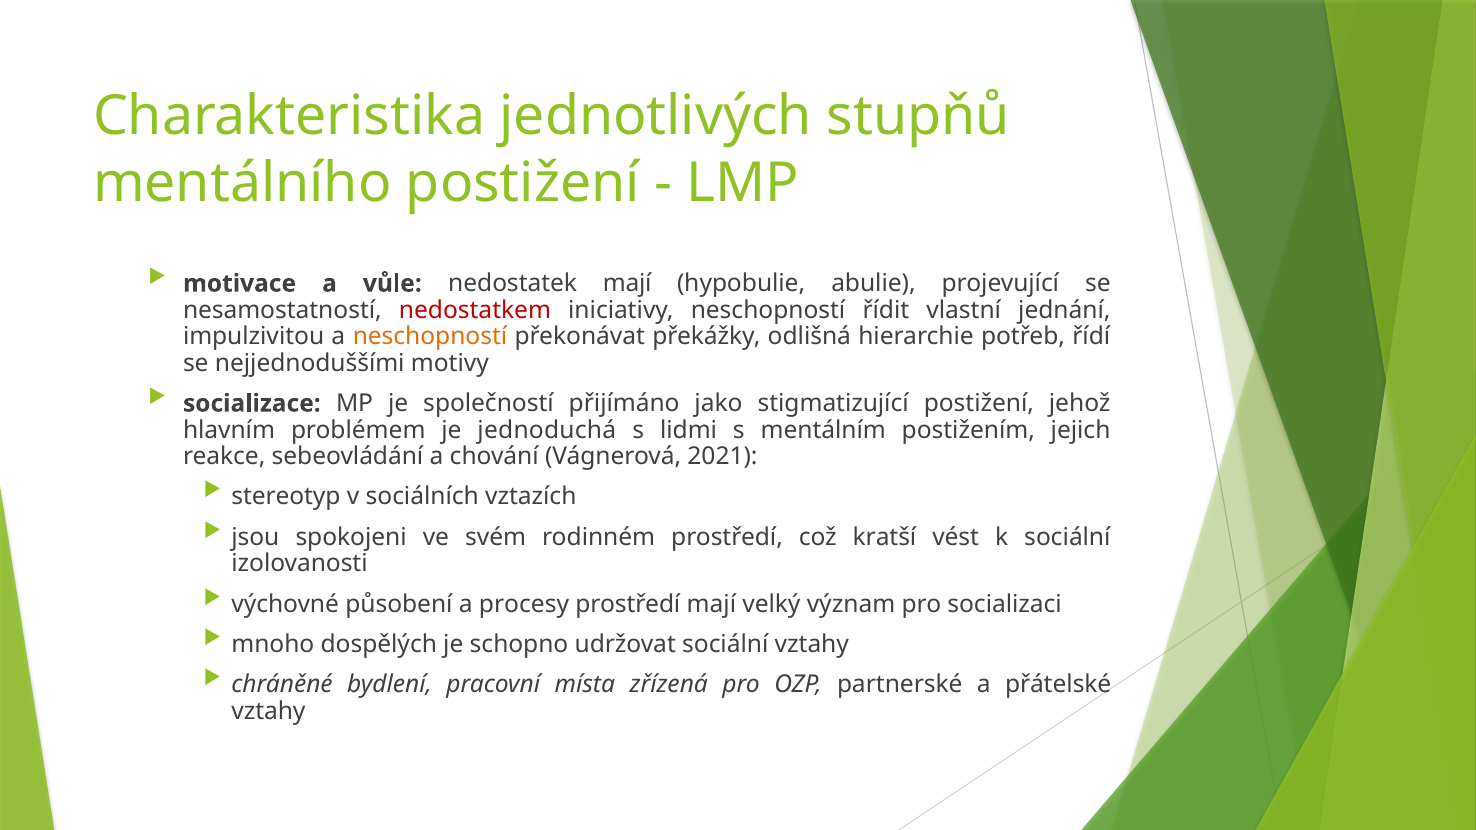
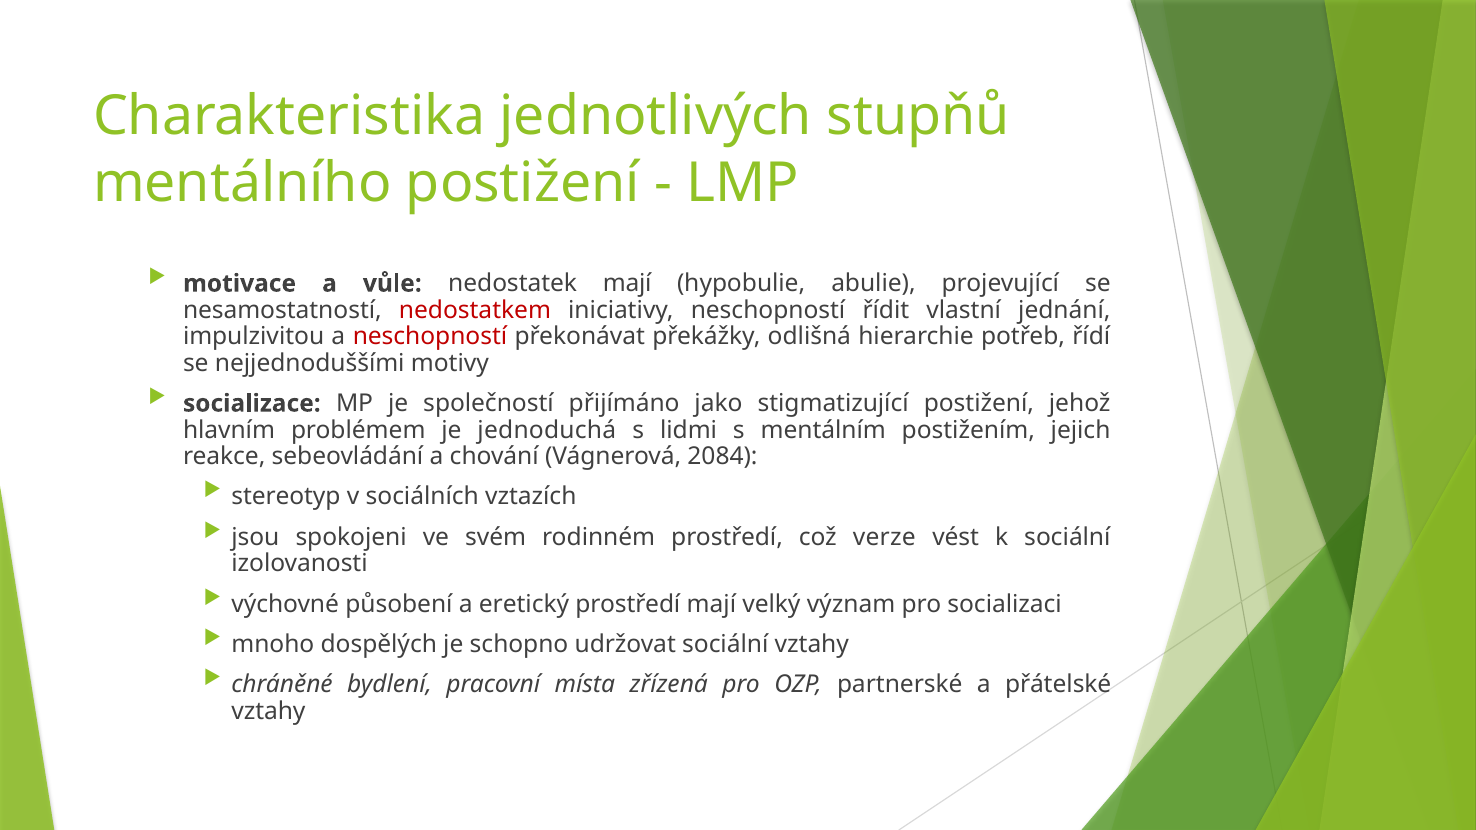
neschopností at (430, 337) colour: orange -> red
2021: 2021 -> 2084
kratší: kratší -> verze
procesy: procesy -> eretický
